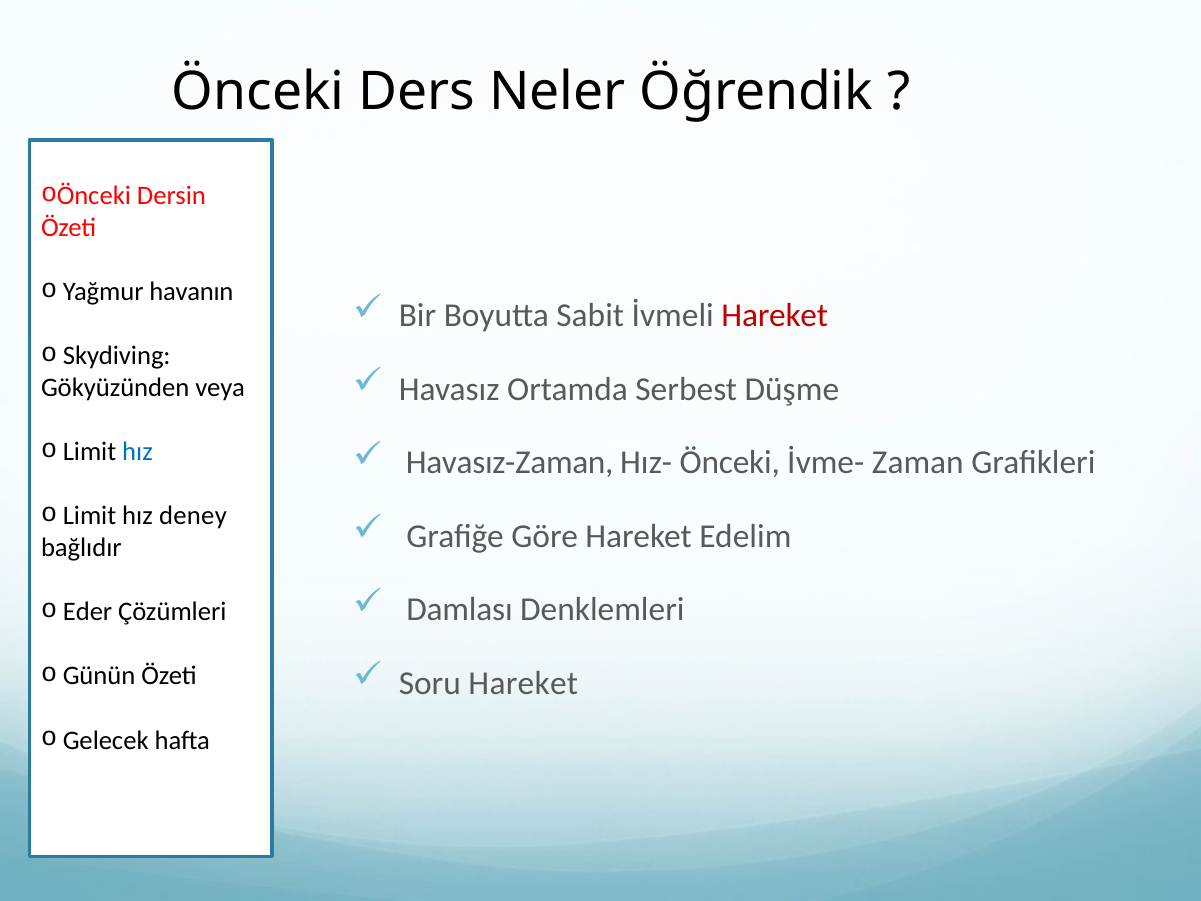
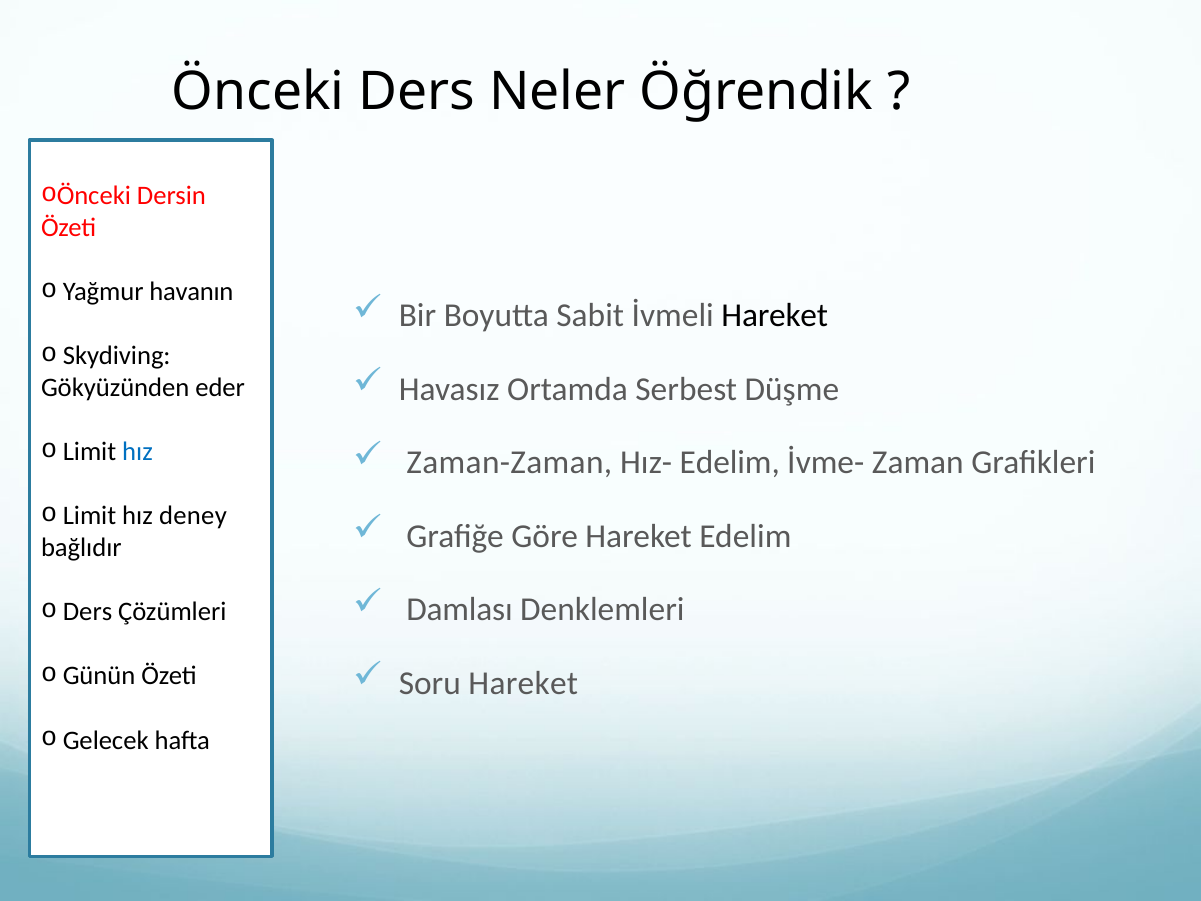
Hareket at (775, 315) colour: red -> black
veya: veya -> eder
Havasız-Zaman: Havasız-Zaman -> Zaman-Zaman
Hız- Önceki: Önceki -> Edelim
Eder at (88, 612): Eder -> Ders
